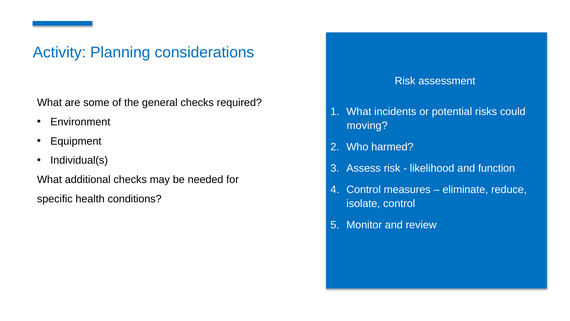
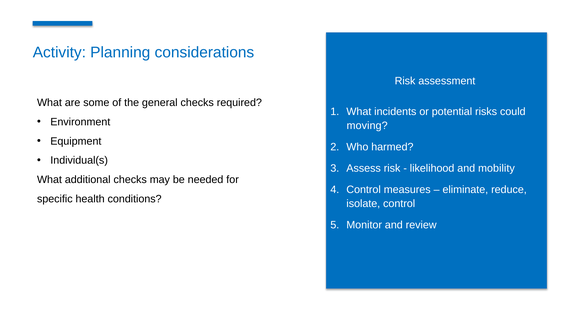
function: function -> mobility
